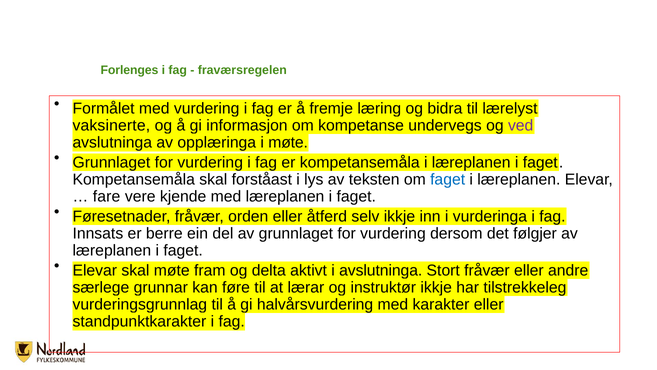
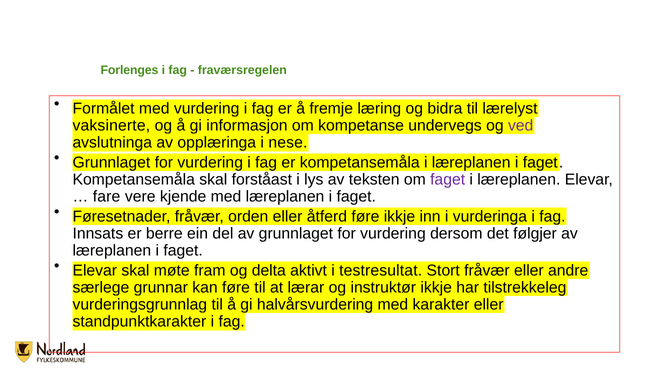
i møte: møte -> nese
faget at (448, 179) colour: blue -> purple
åtferd selv: selv -> føre
i avslutninga: avslutninga -> testresultat
